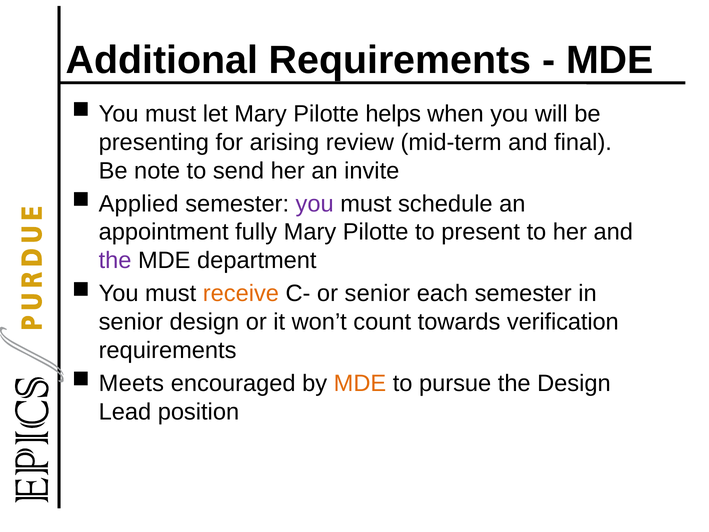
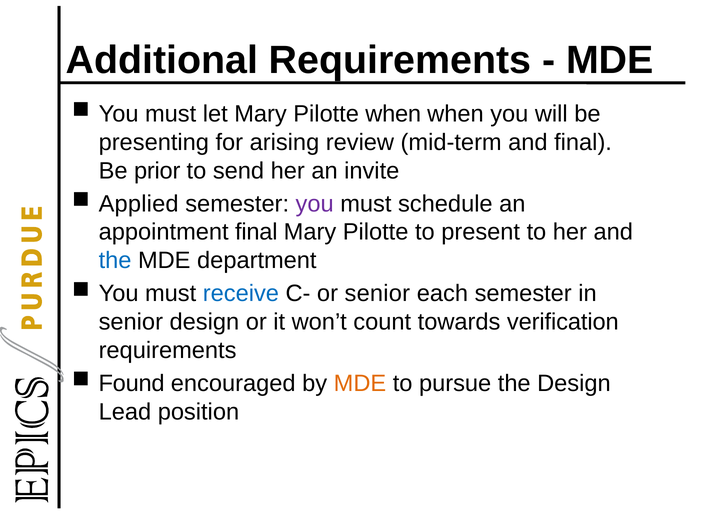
Pilotte helps: helps -> when
note: note -> prior
appointment fully: fully -> final
the at (115, 260) colour: purple -> blue
receive colour: orange -> blue
Meets: Meets -> Found
